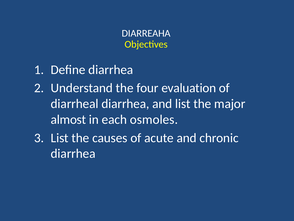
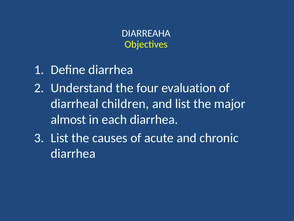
diarrheal diarrhea: diarrhea -> children
each osmoles: osmoles -> diarrhea
